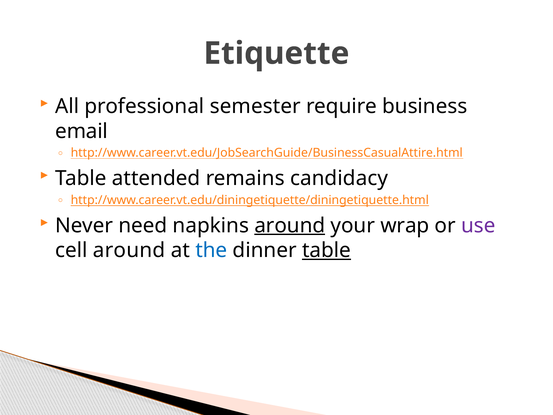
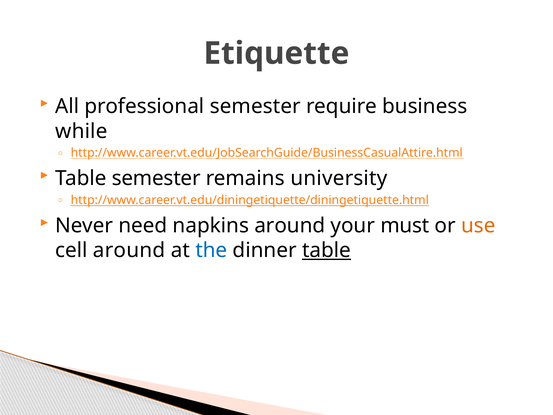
email: email -> while
Table attended: attended -> semester
candidacy: candidacy -> university
around at (290, 225) underline: present -> none
wrap: wrap -> must
use colour: purple -> orange
